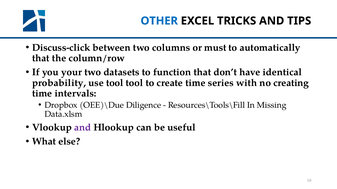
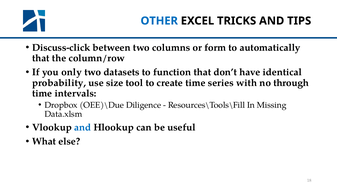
must: must -> form
your: your -> only
use tool: tool -> size
creating: creating -> through
and at (83, 128) colour: purple -> blue
